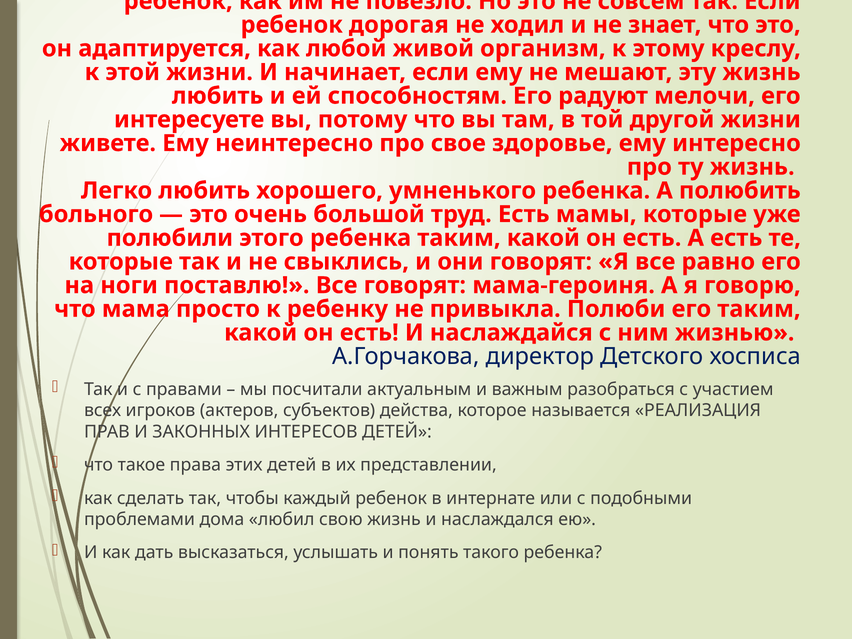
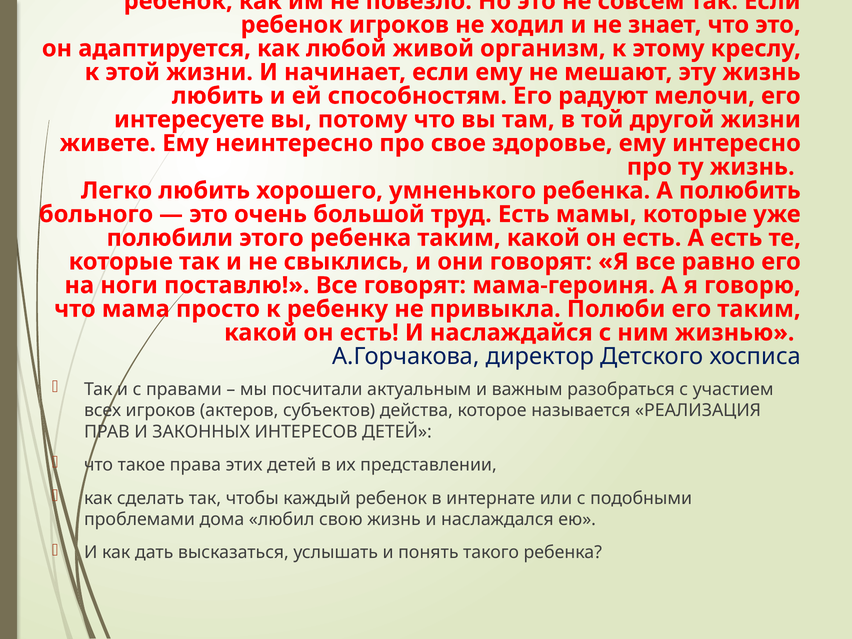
ребенок дорогая: дорогая -> игроков
